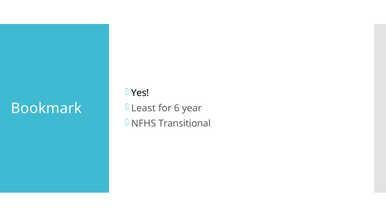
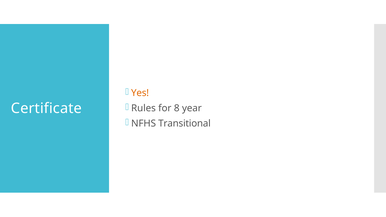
Yes colour: black -> orange
Least: Least -> Rules
6: 6 -> 8
Bookmark: Bookmark -> Certificate
